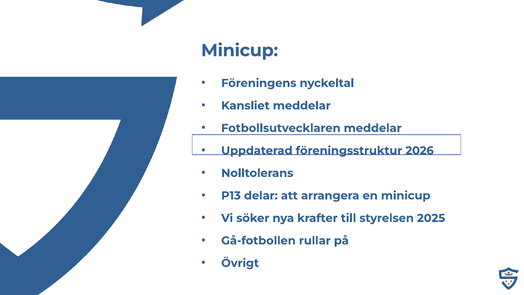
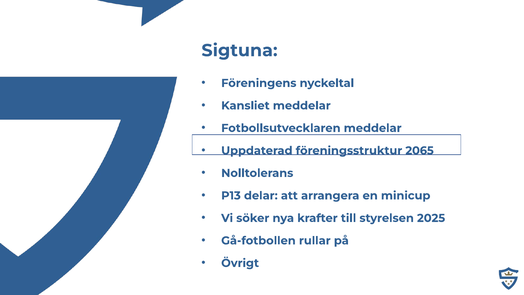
Minicup at (240, 50): Minicup -> Sigtuna
2026: 2026 -> 2065
